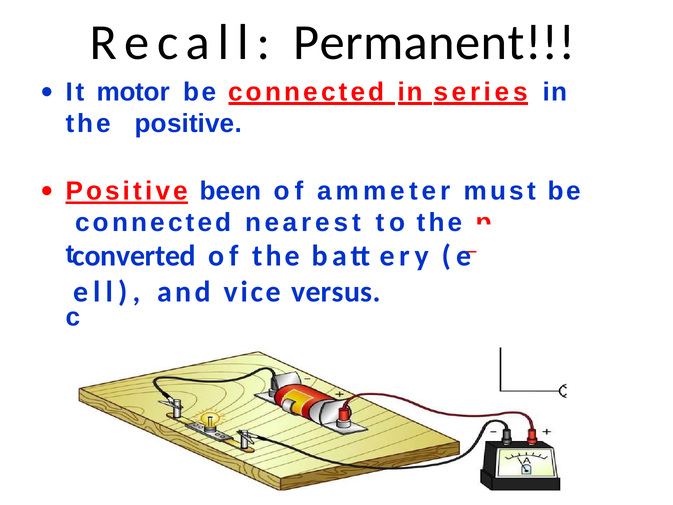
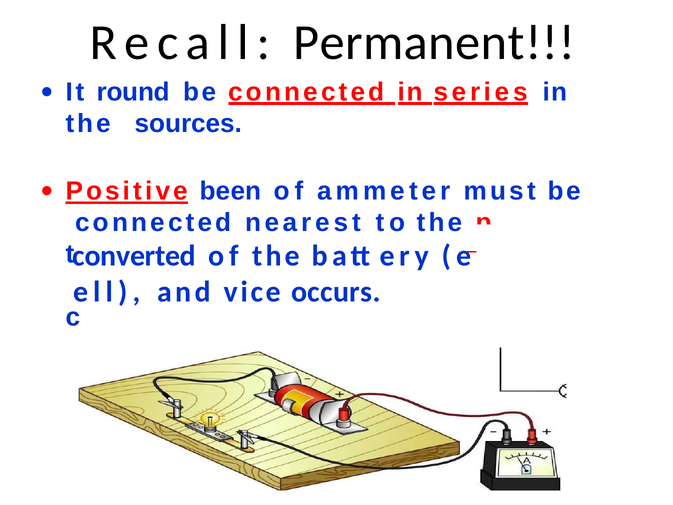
motor: motor -> round
the positive: positive -> sources
versus: versus -> occurs
